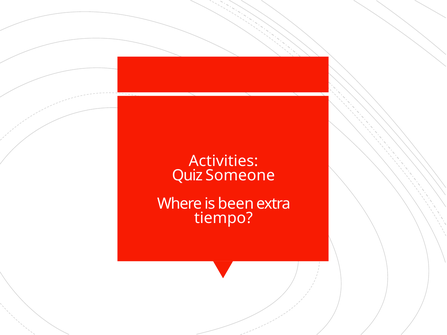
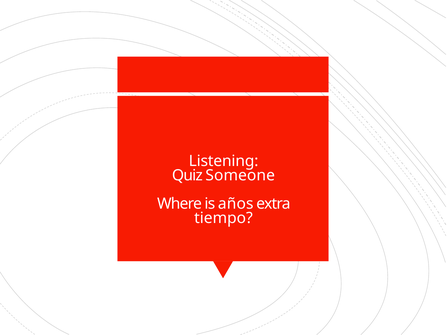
Activities: Activities -> Listening
been: been -> años
